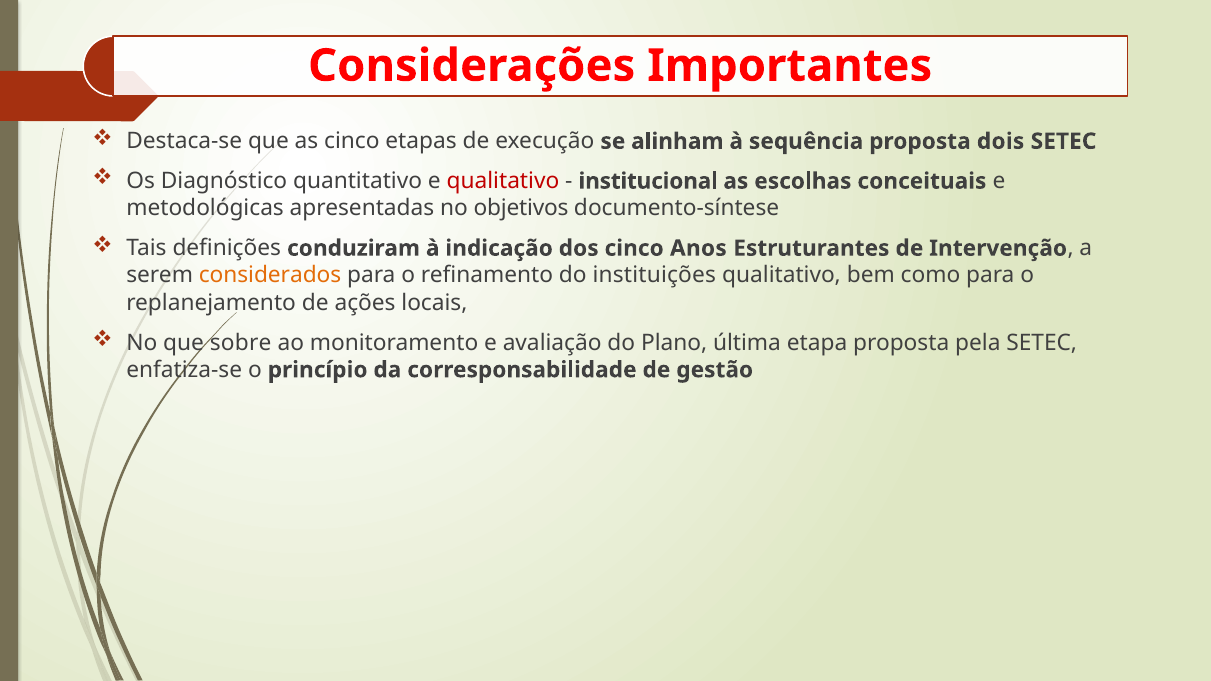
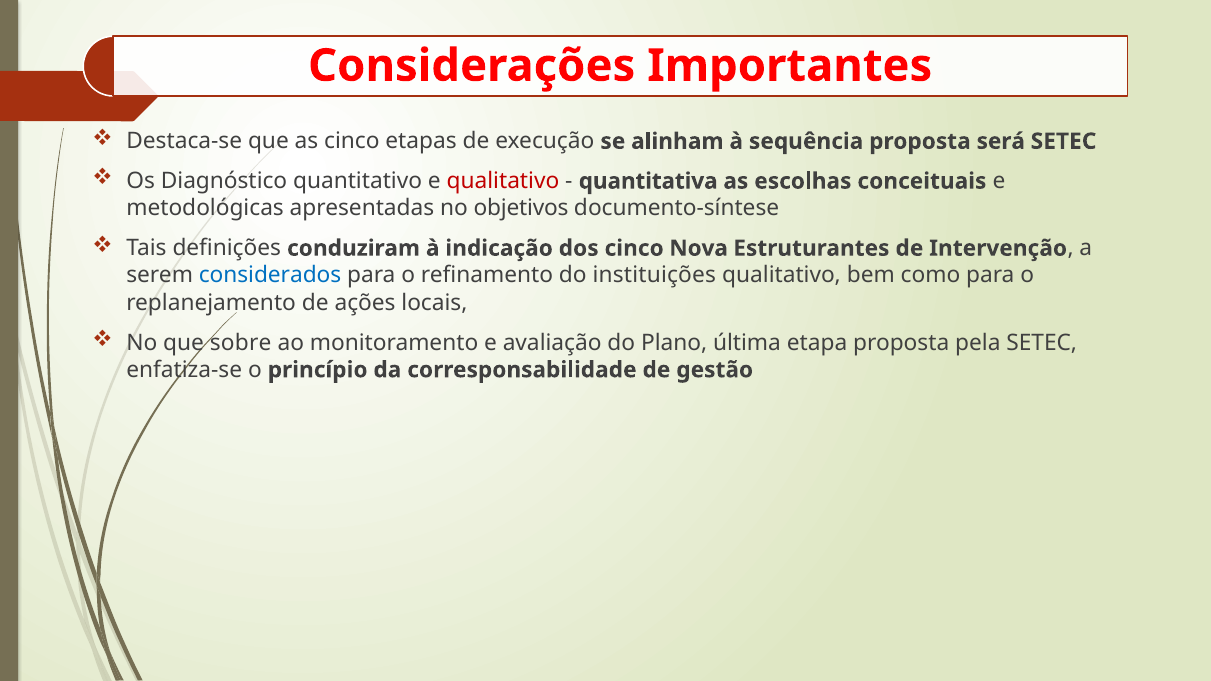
dois: dois -> será
institucional: institucional -> quantitativa
Anos: Anos -> Nova
considerados colour: orange -> blue
